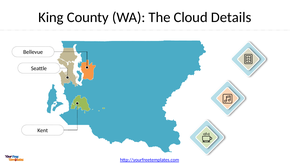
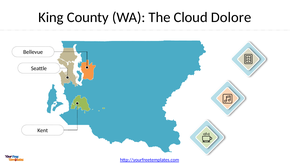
Details: Details -> Dolore
